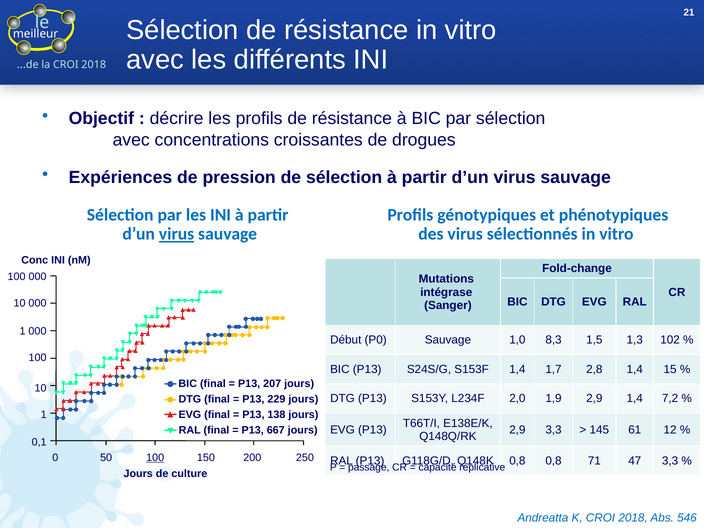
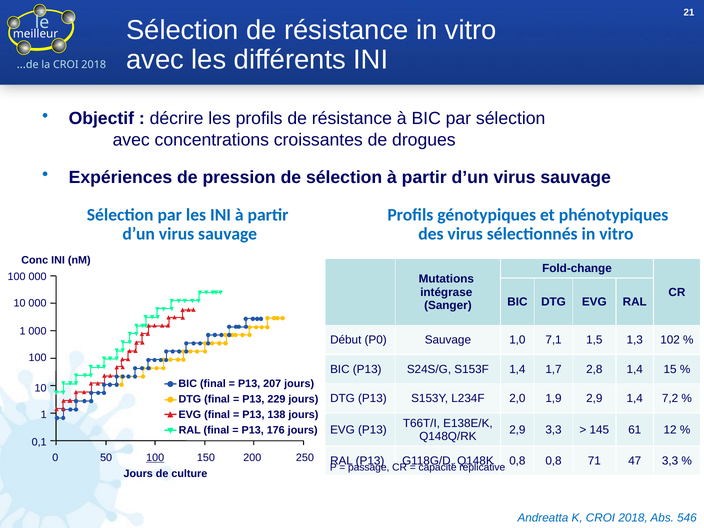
virus at (177, 234) underline: present -> none
8,3: 8,3 -> 7,1
667: 667 -> 176
